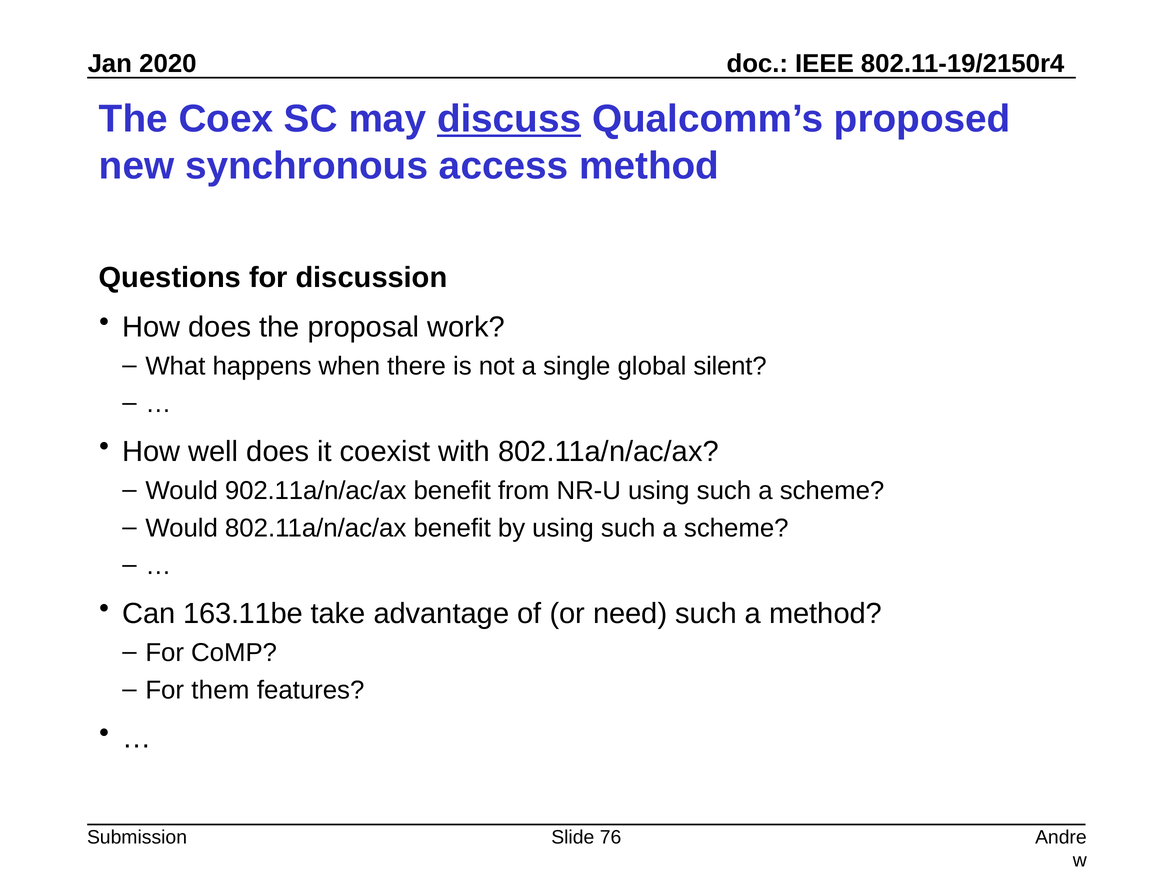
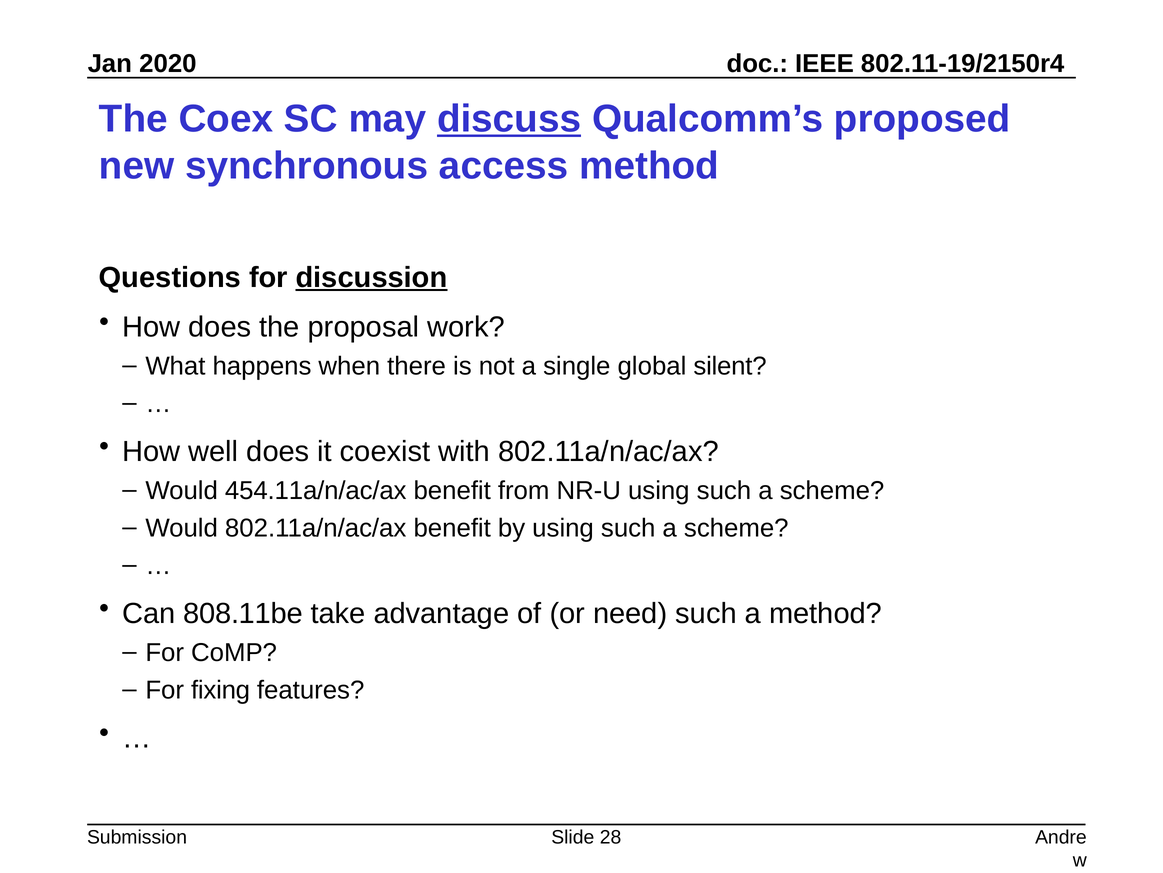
discussion underline: none -> present
902.11a/n/ac/ax: 902.11a/n/ac/ax -> 454.11a/n/ac/ax
163.11be: 163.11be -> 808.11be
them: them -> fixing
76: 76 -> 28
